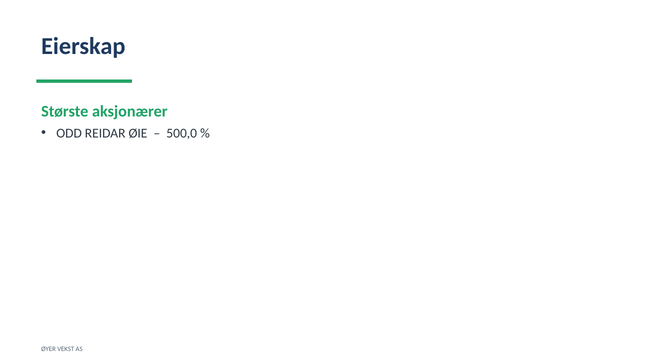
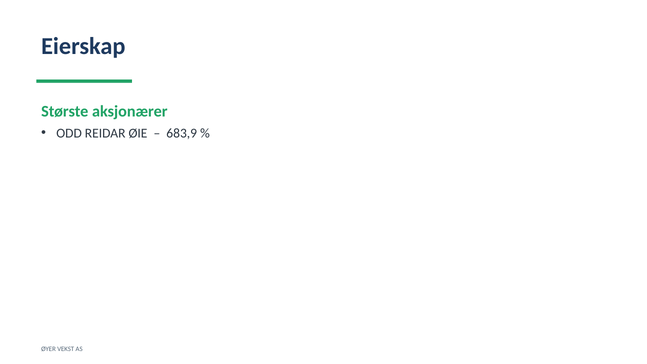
500,0: 500,0 -> 683,9
